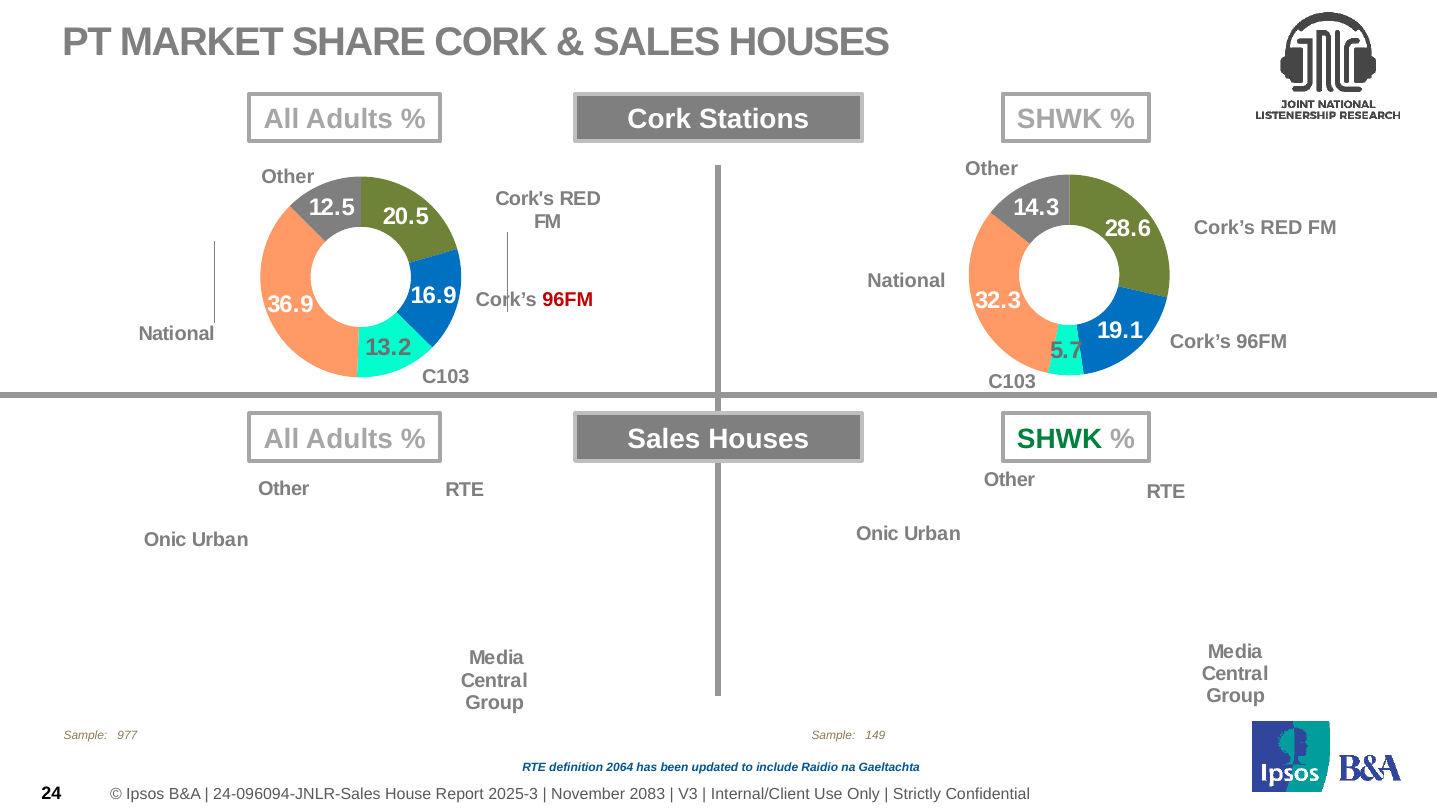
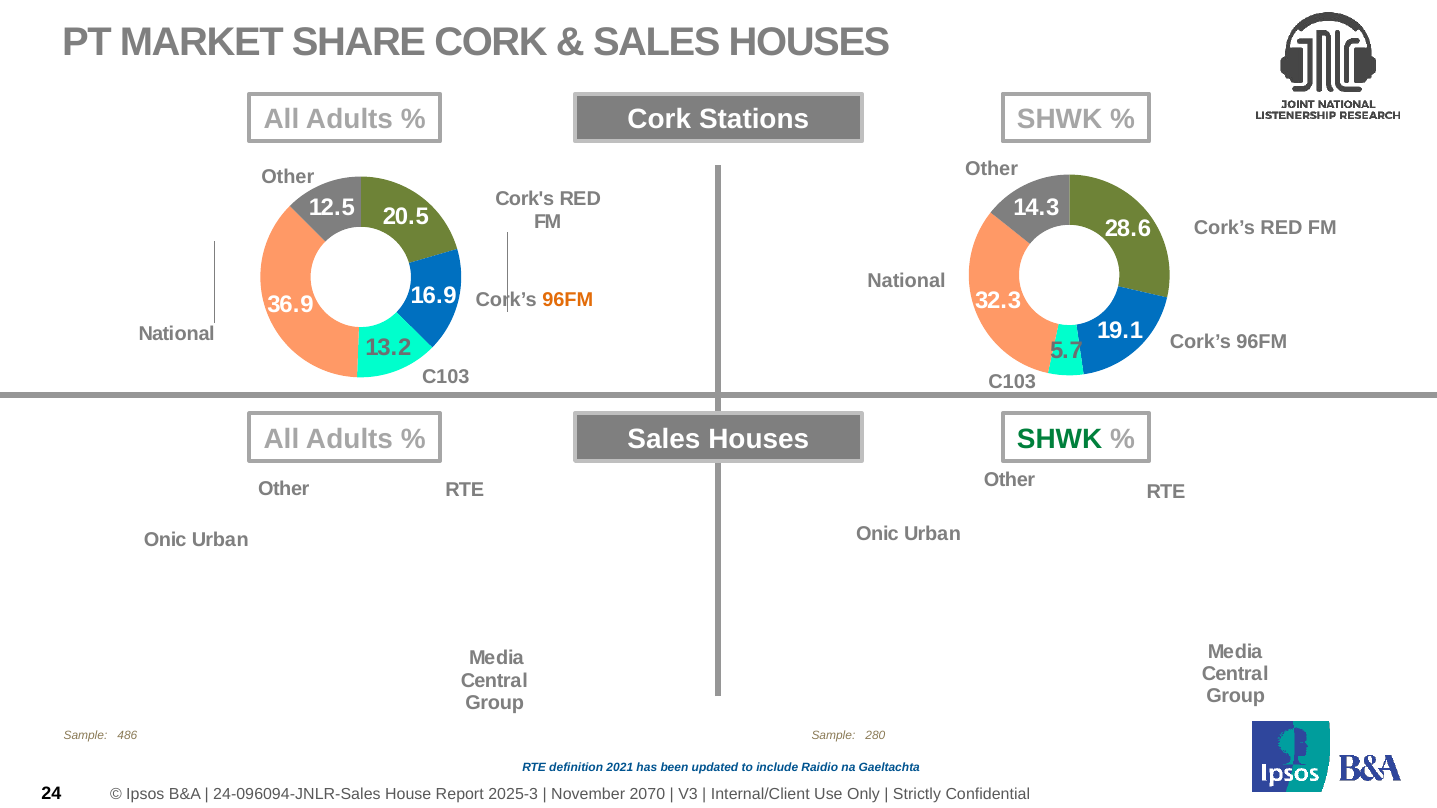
96FM at (568, 300) colour: red -> orange
977: 977 -> 486
149: 149 -> 280
2064: 2064 -> 2021
2083: 2083 -> 2070
